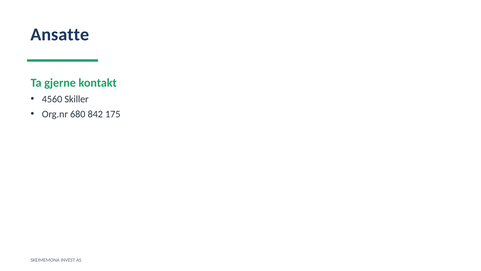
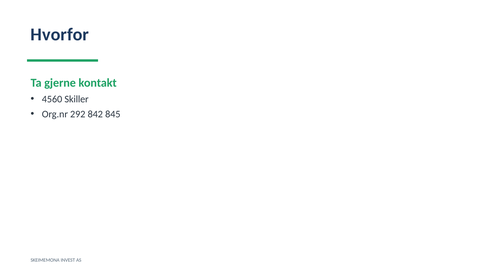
Ansatte: Ansatte -> Hvorfor
680: 680 -> 292
175: 175 -> 845
